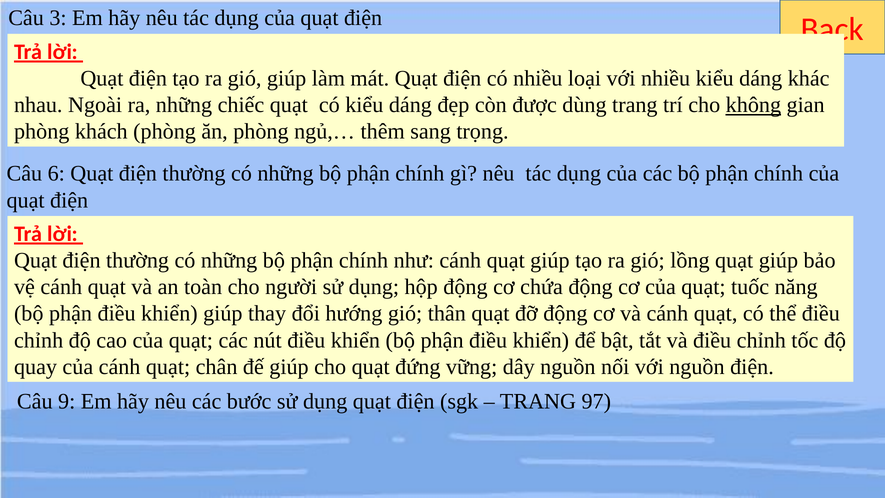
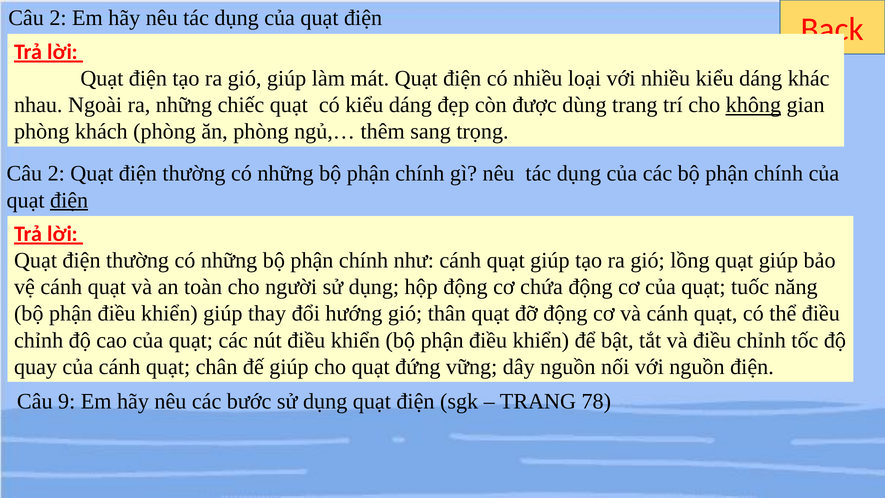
3 at (58, 18): 3 -> 2
6 at (56, 174): 6 -> 2
điện at (69, 200) underline: none -> present
97: 97 -> 78
